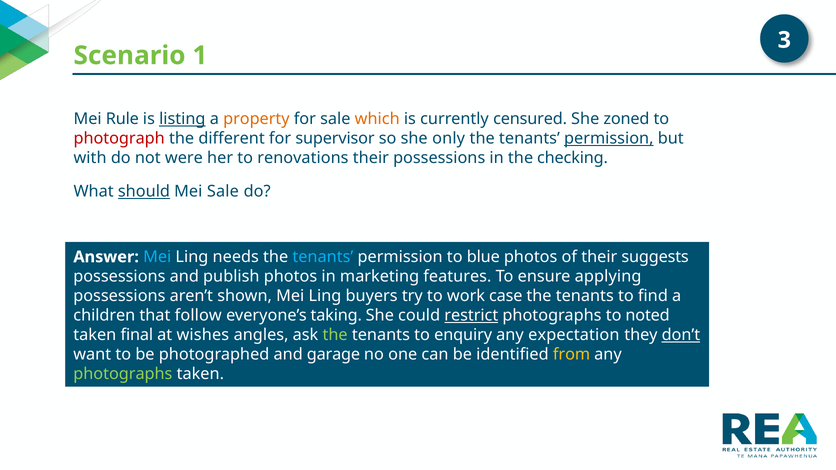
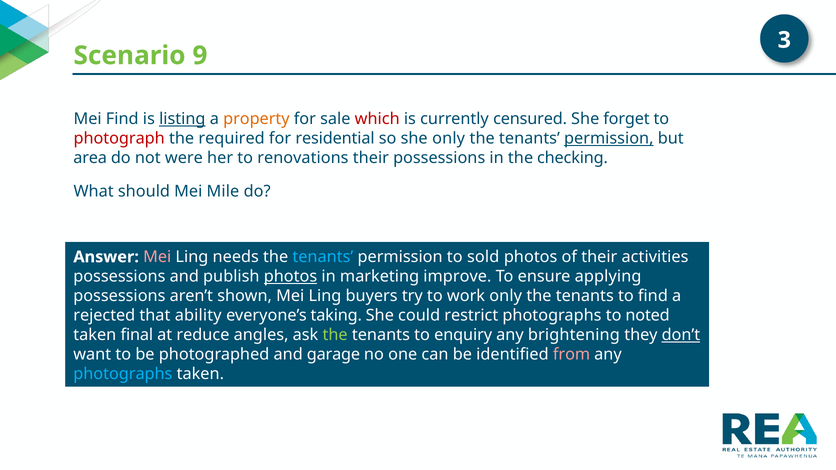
1: 1 -> 9
Mei Rule: Rule -> Find
which colour: orange -> red
zoned: zoned -> forget
different: different -> required
supervisor: supervisor -> residential
with: with -> area
should underline: present -> none
Mei Sale: Sale -> Mile
Mei at (157, 257) colour: light blue -> pink
blue: blue -> sold
suggests: suggests -> activities
photos at (290, 277) underline: none -> present
features: features -> improve
work case: case -> only
children: children -> rejected
follow: follow -> ability
restrict underline: present -> none
wishes: wishes -> reduce
expectation: expectation -> brightening
from colour: yellow -> pink
photographs at (123, 374) colour: light green -> light blue
